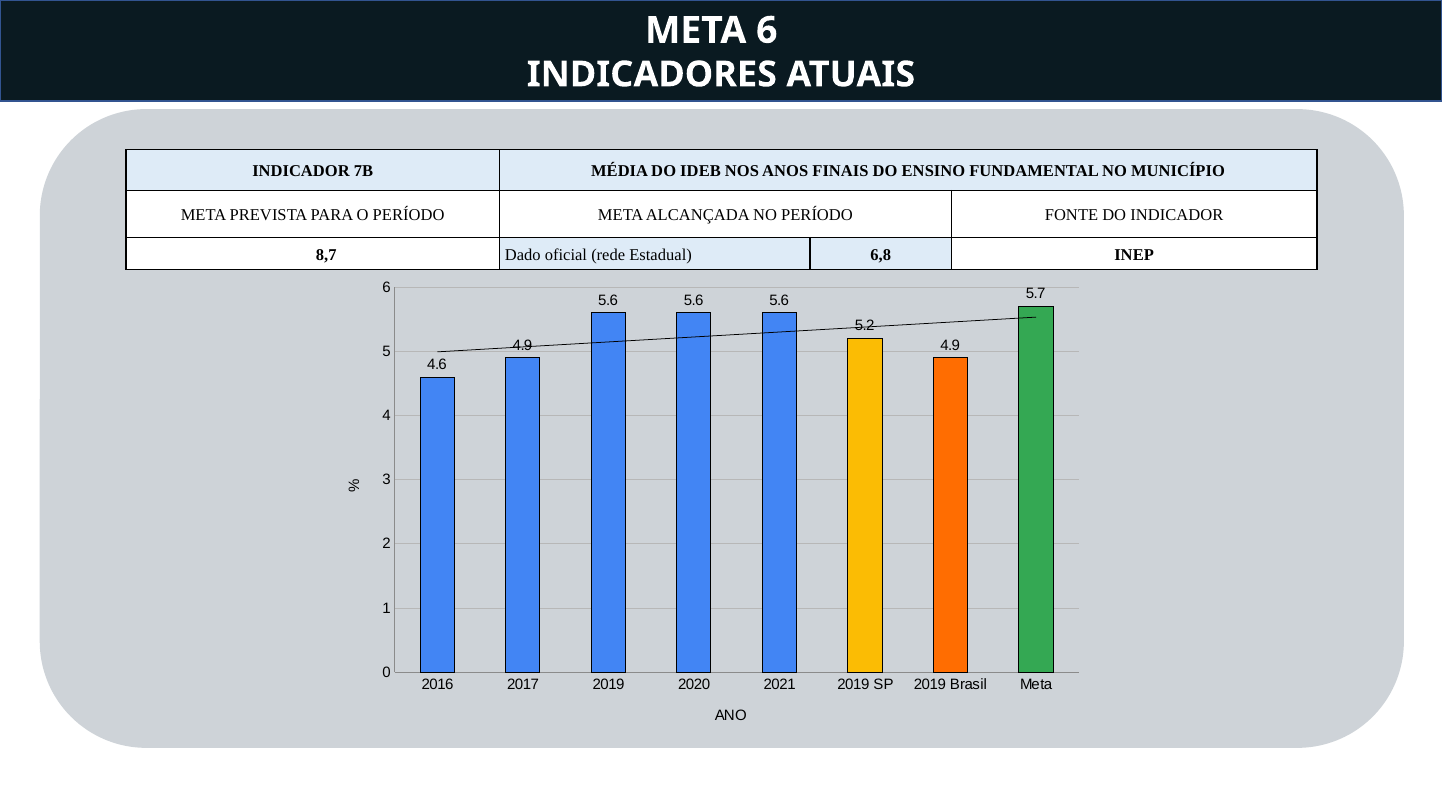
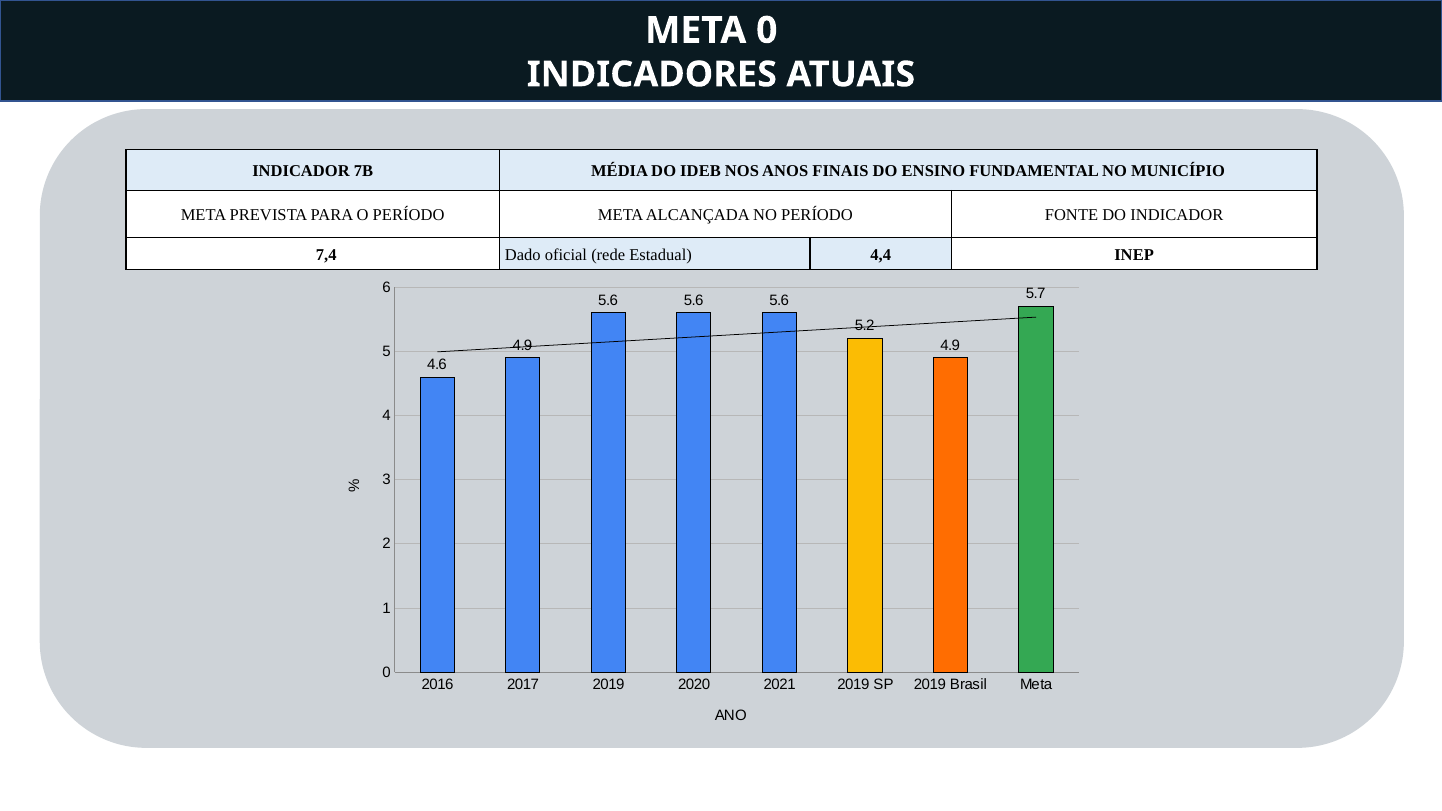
6 at (767, 30): 6 -> 0
8,7: 8,7 -> 7,4
6,8: 6,8 -> 4,4
